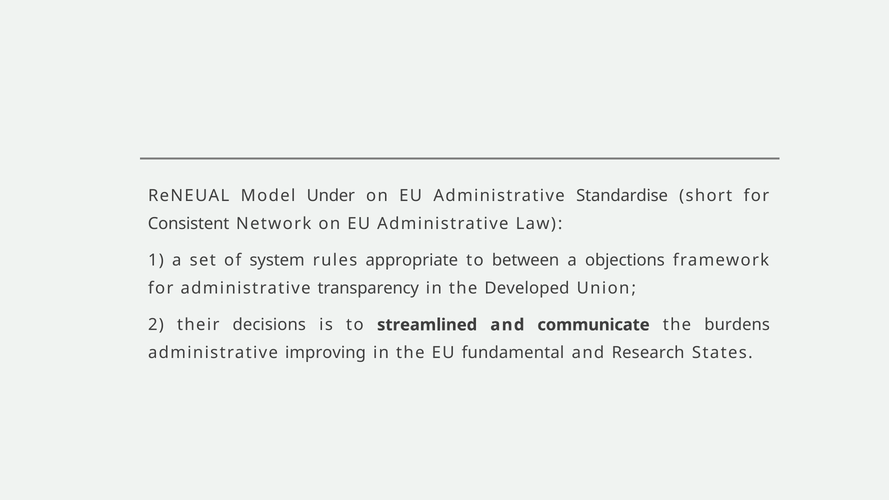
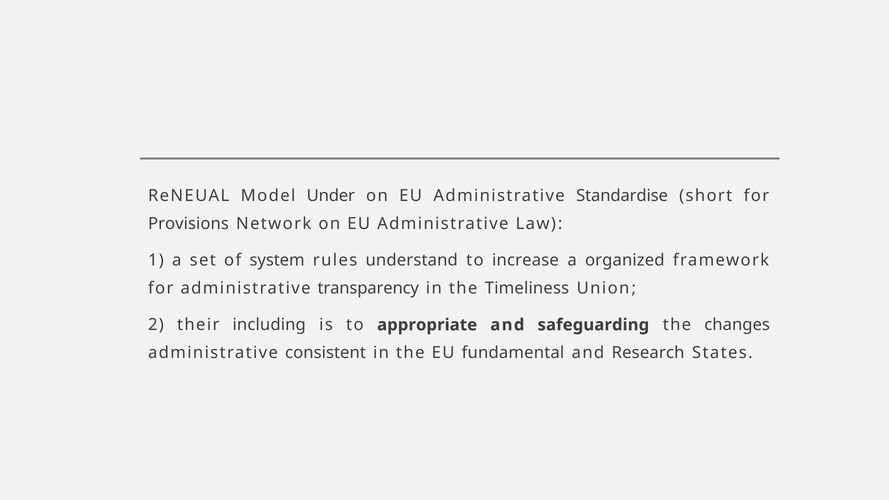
Consistent: Consistent -> Provisions
appropriate: appropriate -> understand
between: between -> increase
objections: objections -> organized
Developed: Developed -> Timeliness
decisions: decisions -> including
streamlined: streamlined -> appropriate
communicate: communicate -> safeguarding
burdens: burdens -> changes
improving: improving -> consistent
